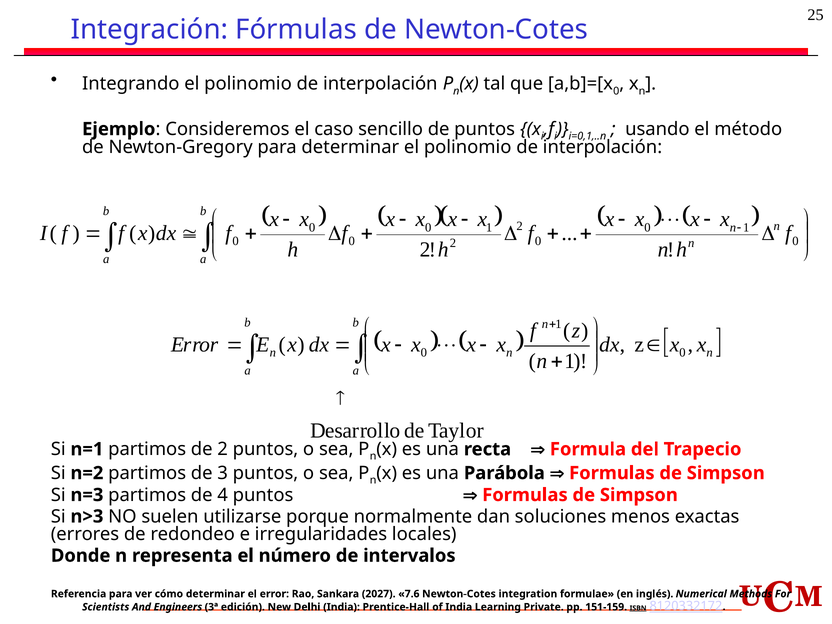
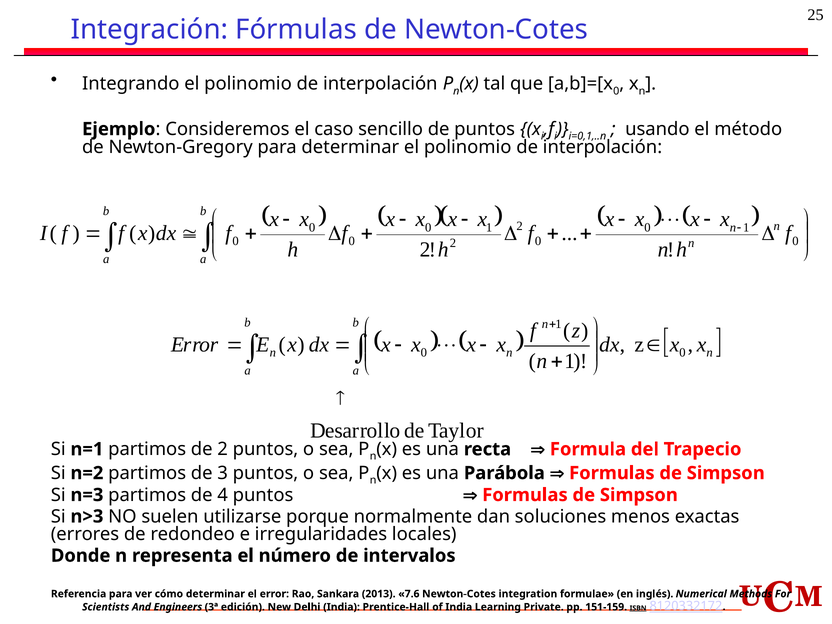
2027: 2027 -> 2013
